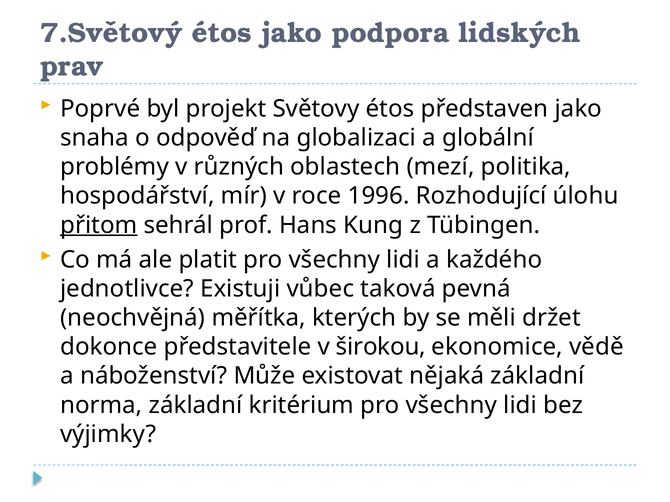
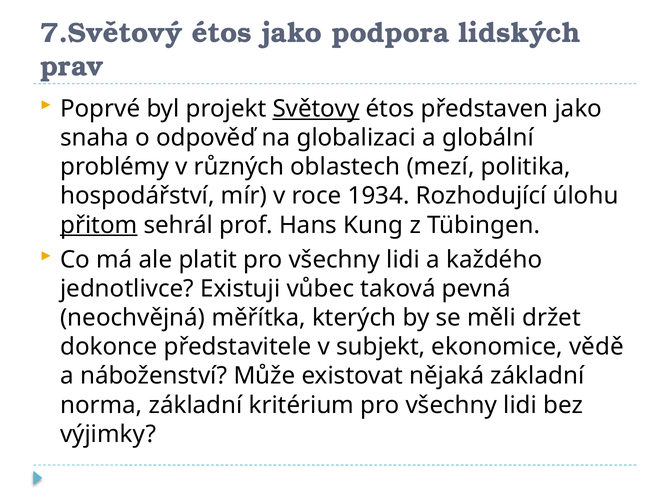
Světovy underline: none -> present
1996: 1996 -> 1934
širokou: širokou -> subjekt
